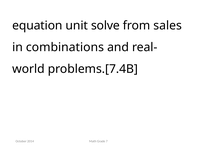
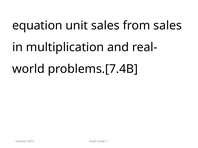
unit solve: solve -> sales
combinations: combinations -> multiplication
